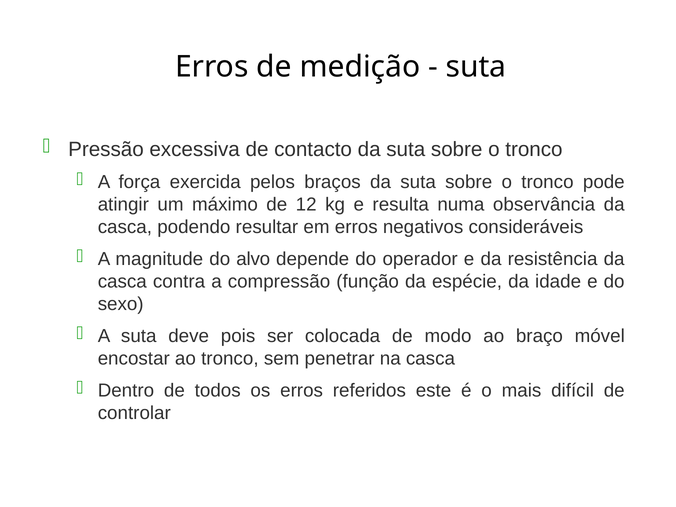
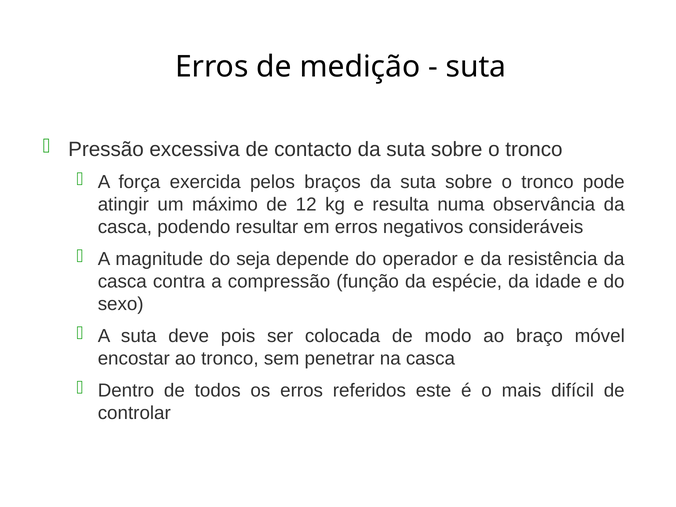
alvo: alvo -> seja
